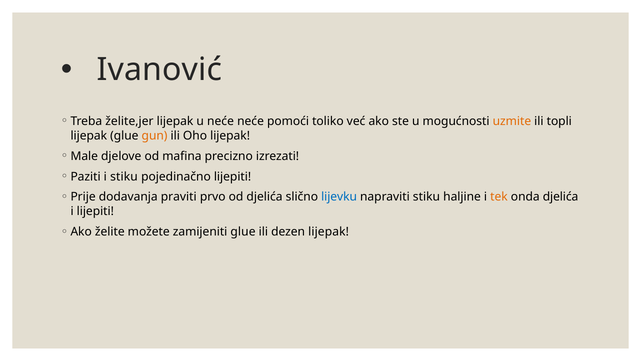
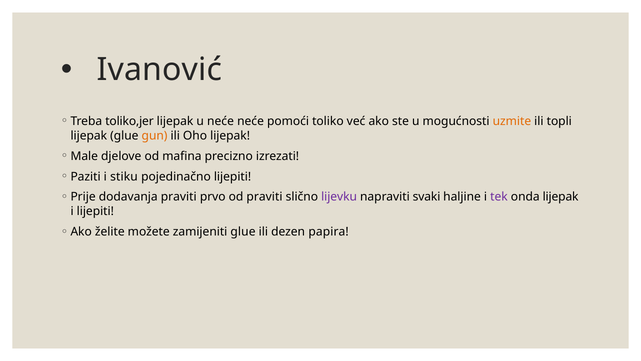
želite,jer: želite,jer -> toliko,jer
od djelića: djelića -> praviti
lijevku colour: blue -> purple
napraviti stiku: stiku -> svaki
tek colour: orange -> purple
onda djelića: djelića -> lijepak
dezen lijepak: lijepak -> papira
